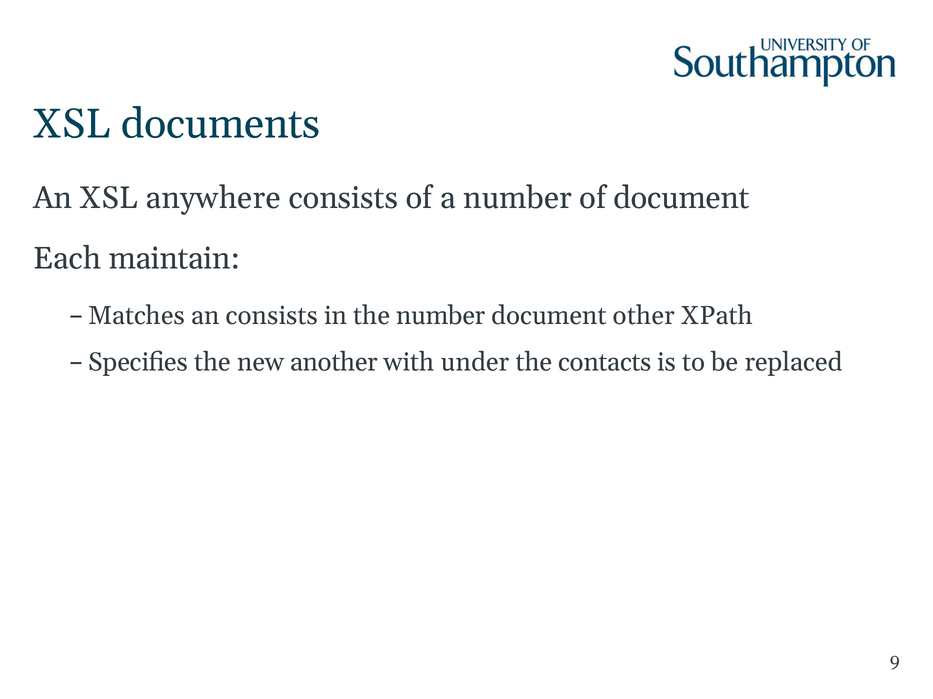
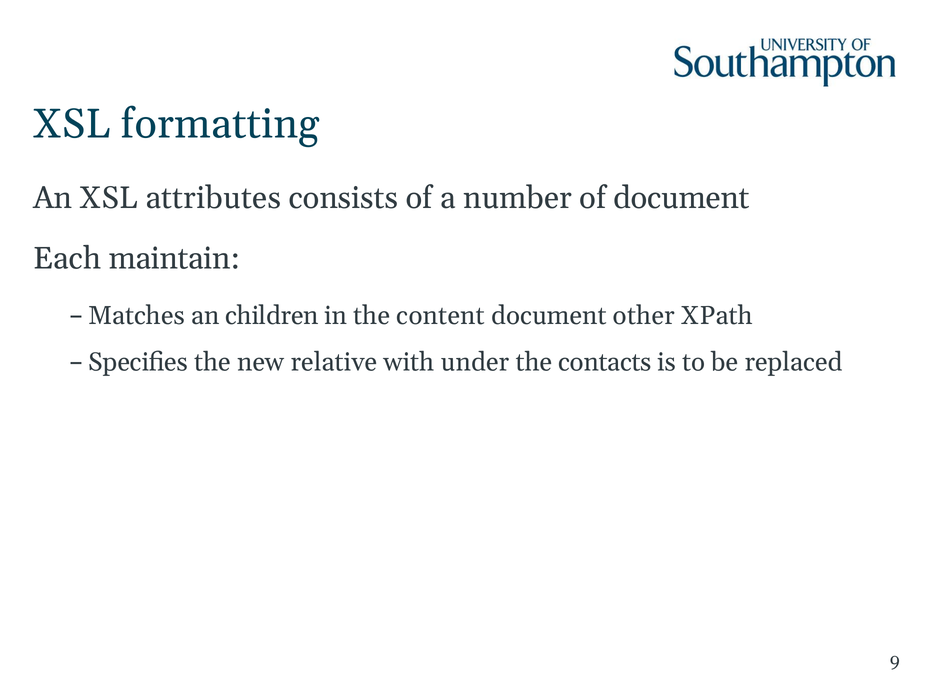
documents: documents -> formatting
anywhere: anywhere -> attributes
an consists: consists -> children
the number: number -> content
another: another -> relative
